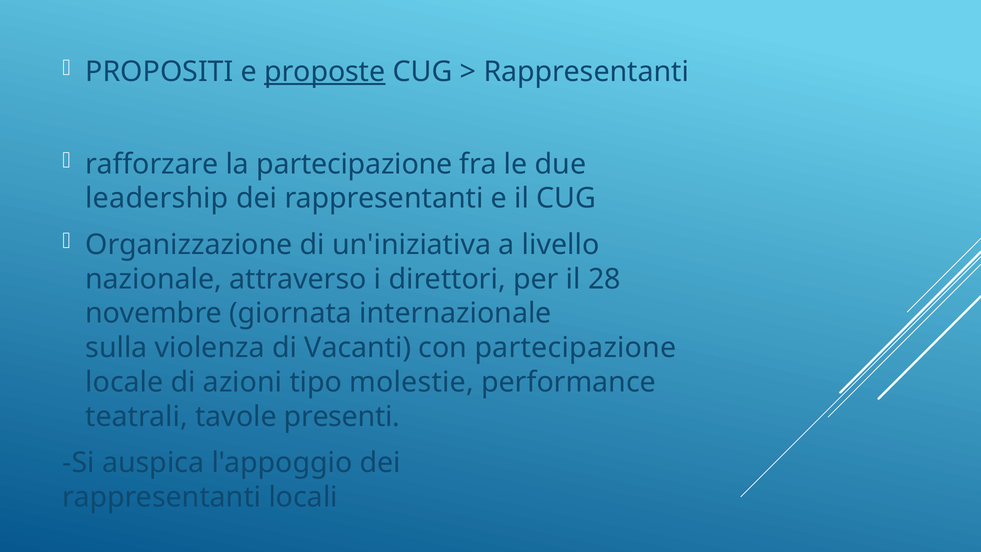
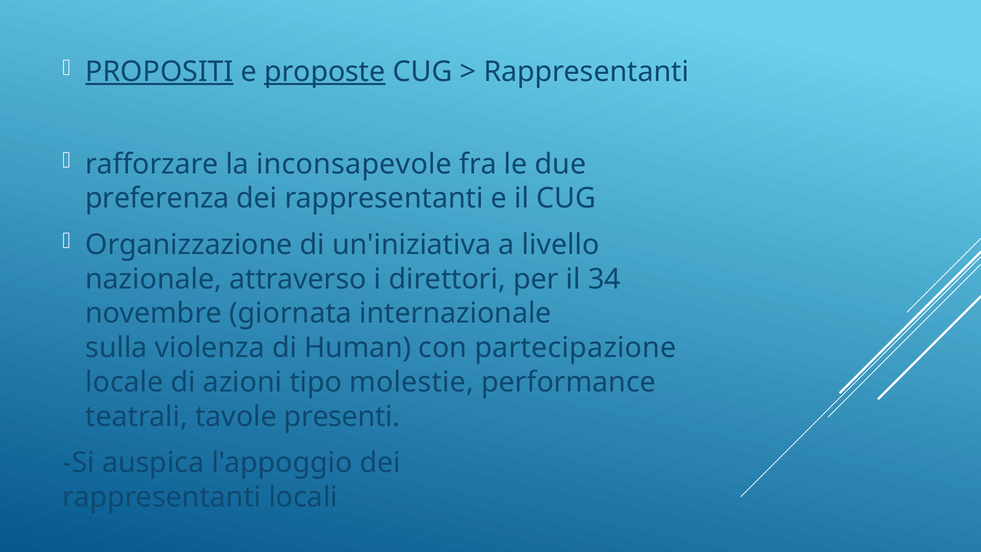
PROPOSITI underline: none -> present
la partecipazione: partecipazione -> inconsapevole
leadership: leadership -> preferenza
28: 28 -> 34
Vacanti: Vacanti -> Human
